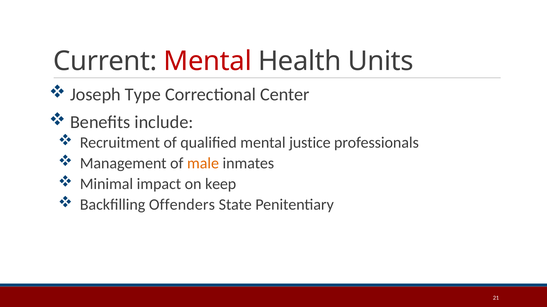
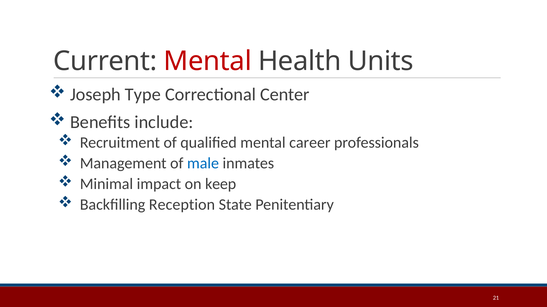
justice: justice -> career
male colour: orange -> blue
Offenders: Offenders -> Reception
